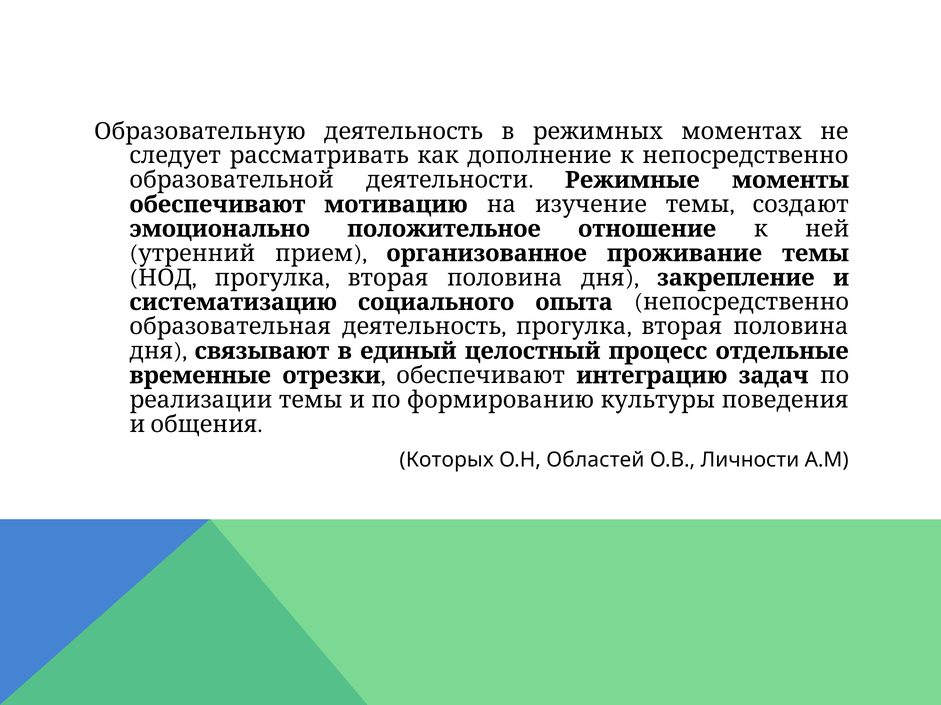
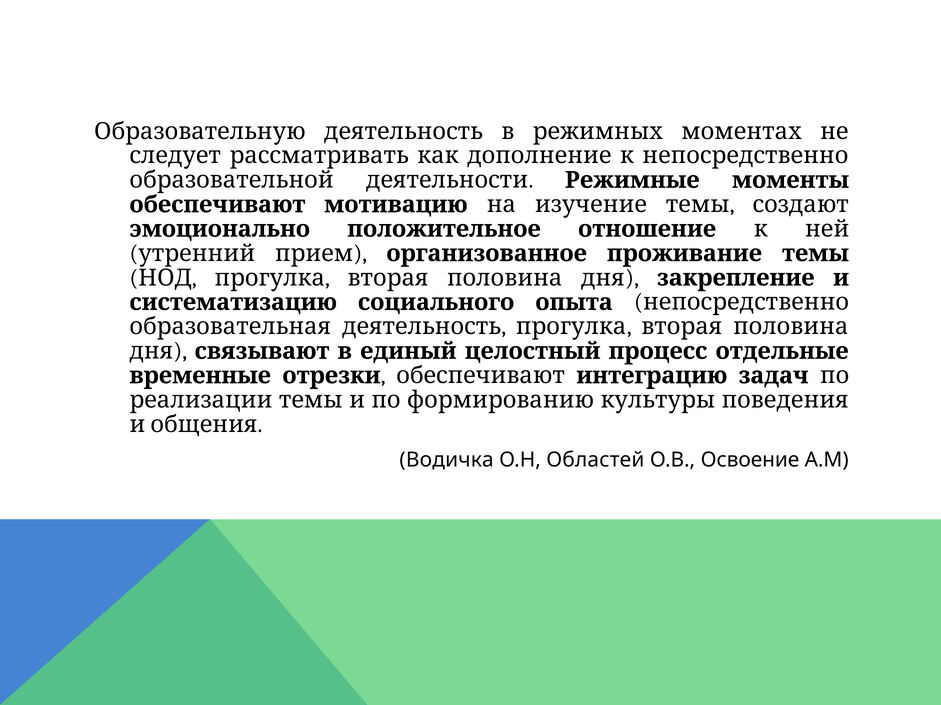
Которых: Которых -> Водичка
Личности: Личности -> Освоение
